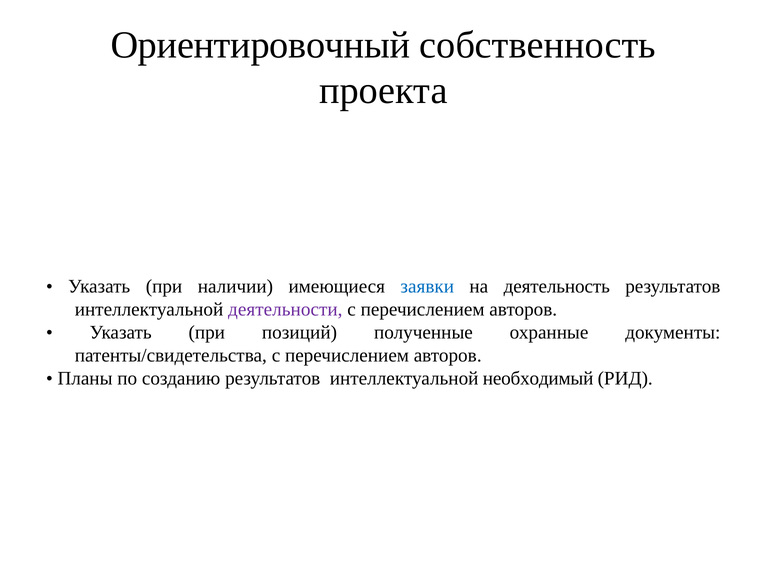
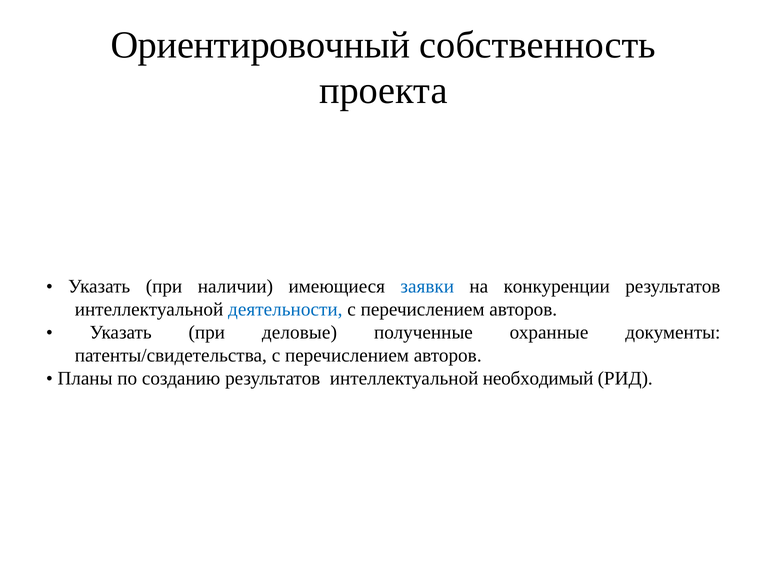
деятельность: деятельность -> конкуренции
деятельности colour: purple -> blue
позиций: позиций -> деловые
